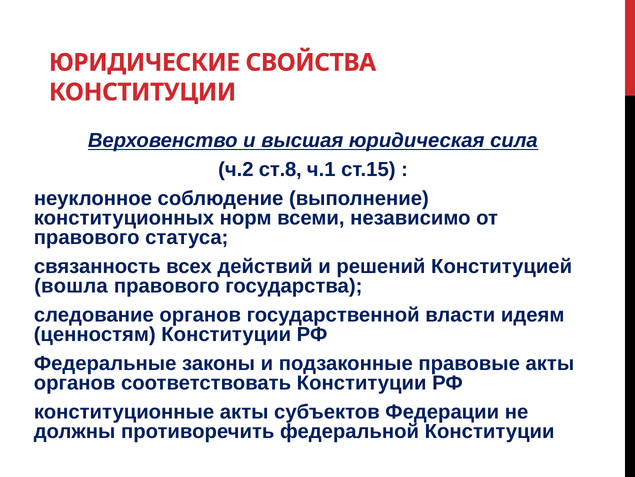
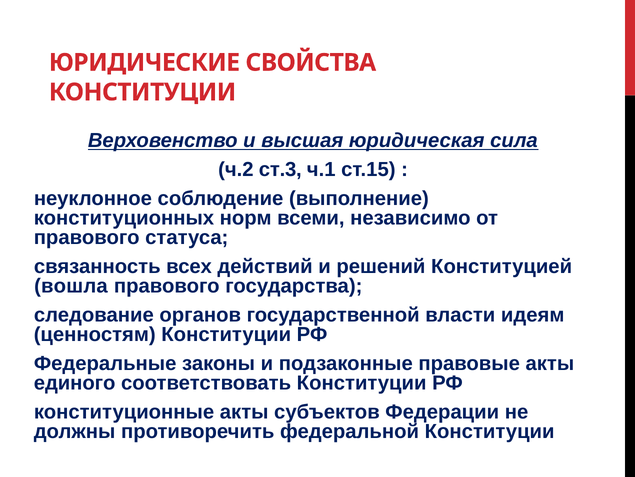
ст.8: ст.8 -> ст.3
органов at (75, 382): органов -> единого
